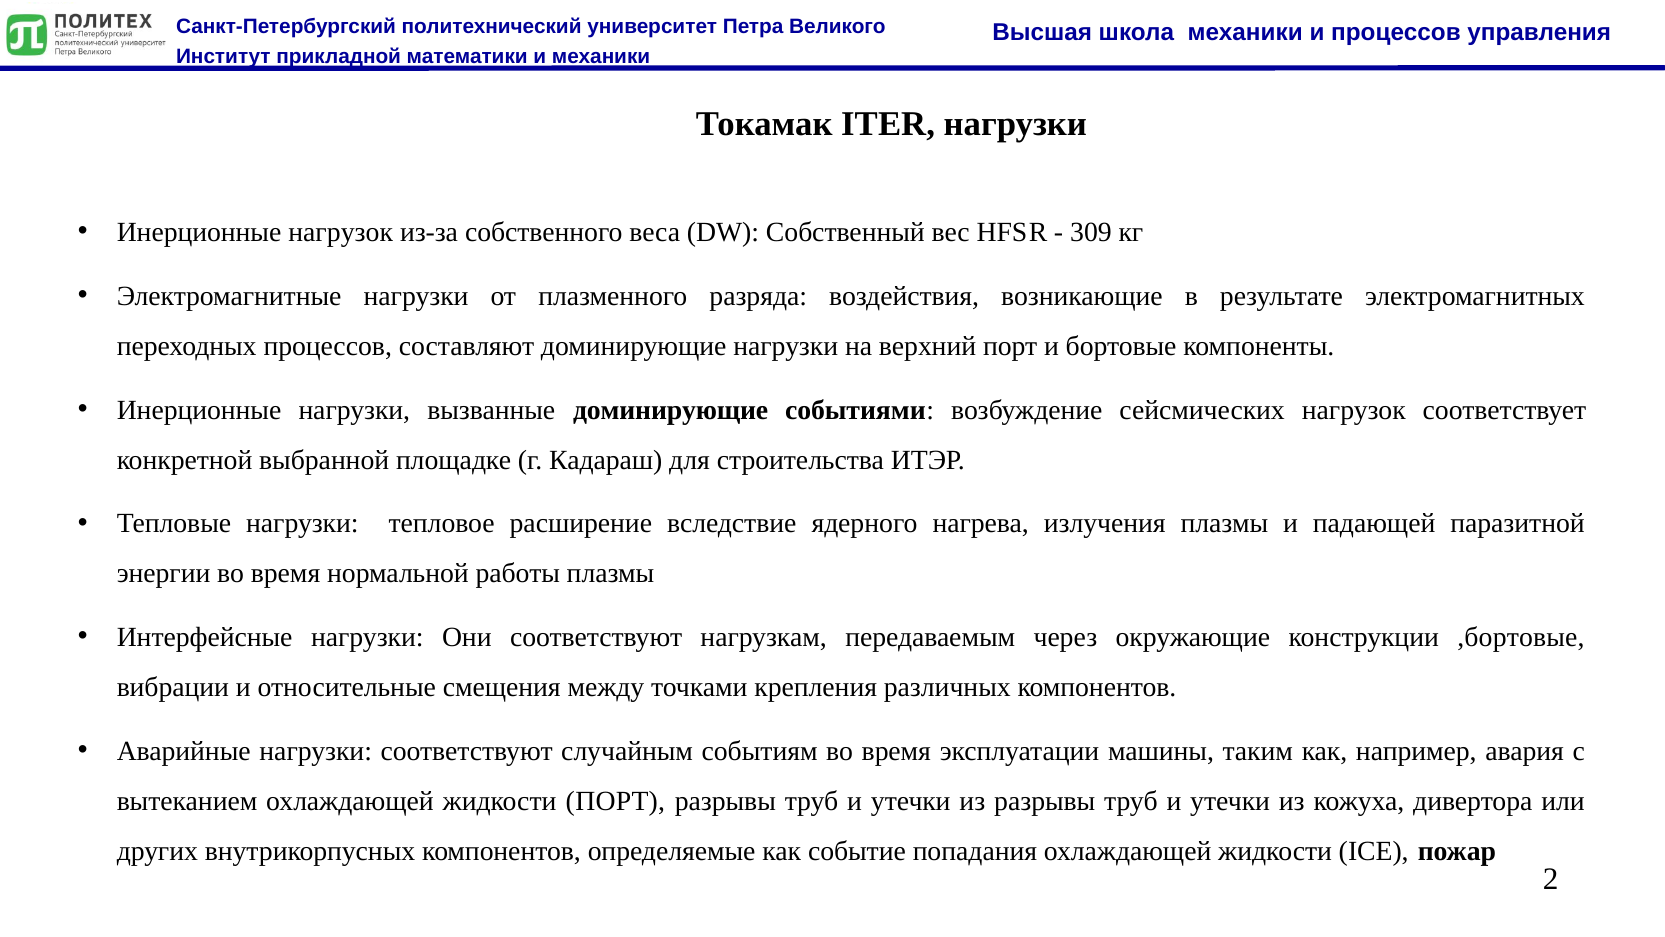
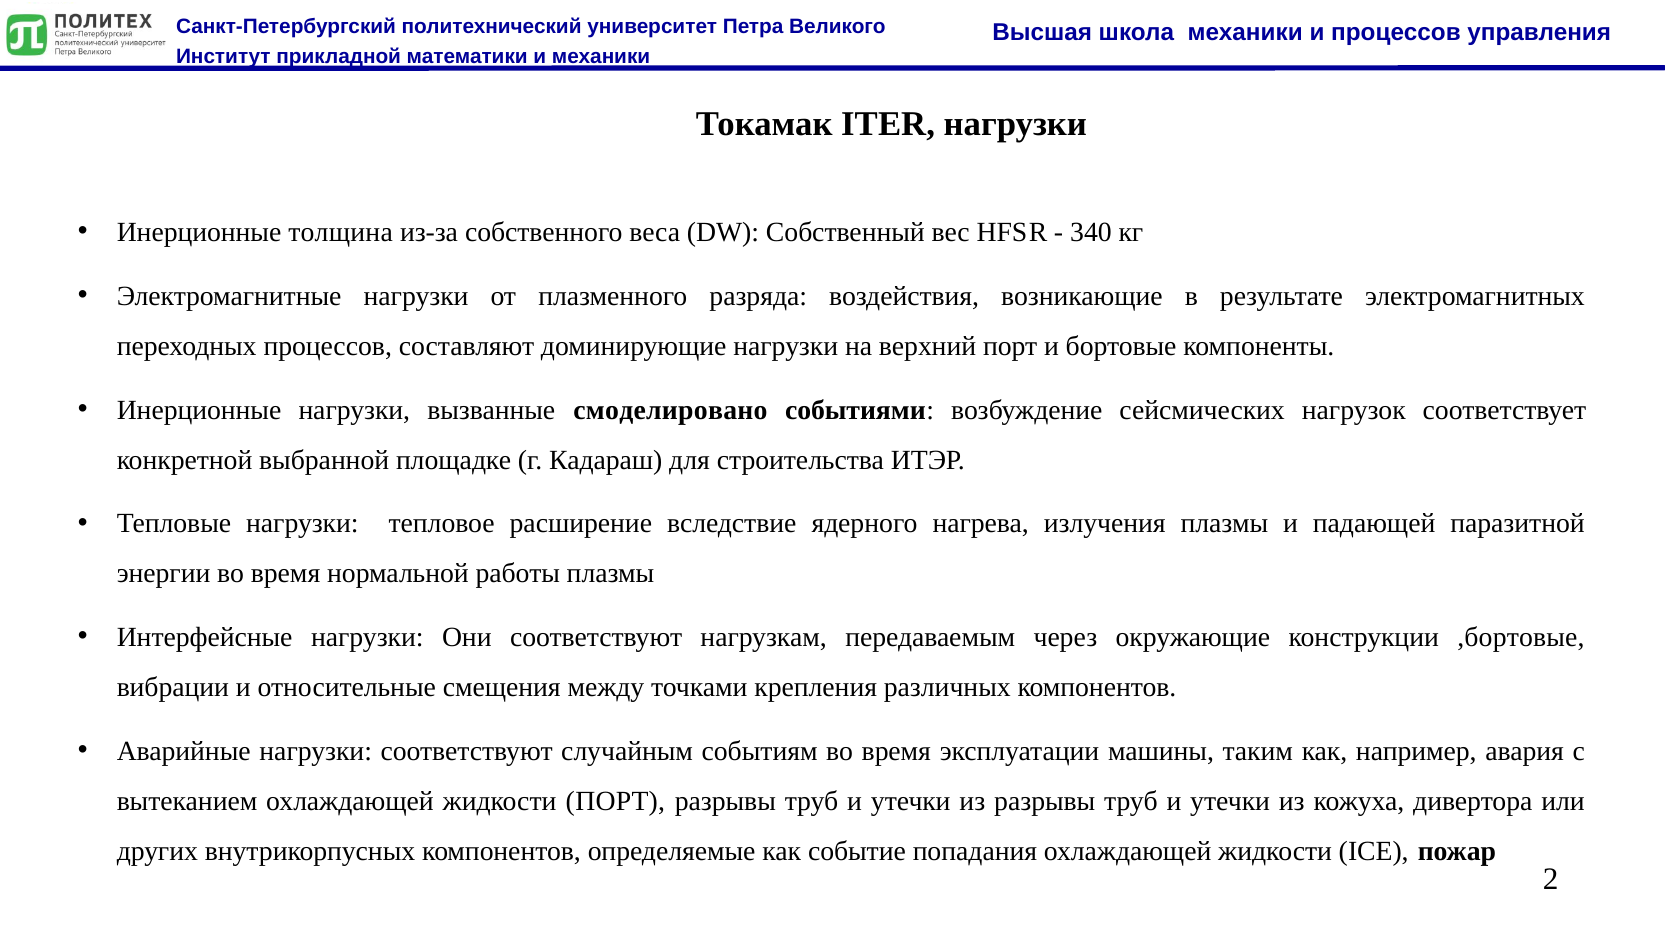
Инерционные нагрузок: нагрузок -> толщина
309: 309 -> 340
вызванные доминирующие: доминирующие -> смоделировано
